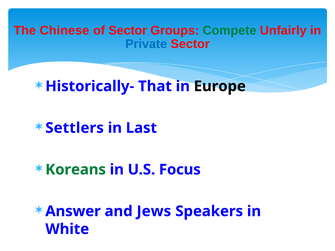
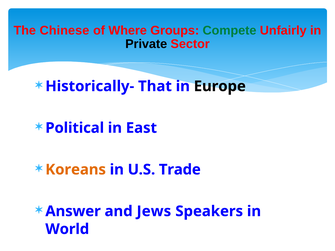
of Sector: Sector -> Where
Private colour: blue -> black
Settlers: Settlers -> Political
Last: Last -> East
Koreans colour: green -> orange
Focus: Focus -> Trade
White: White -> World
